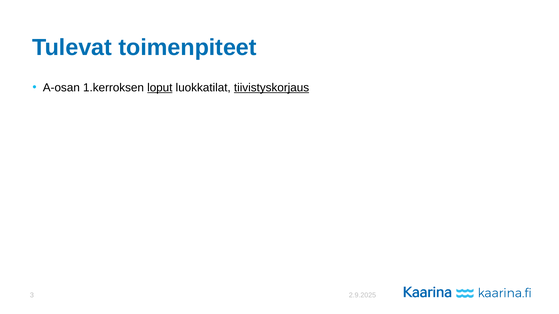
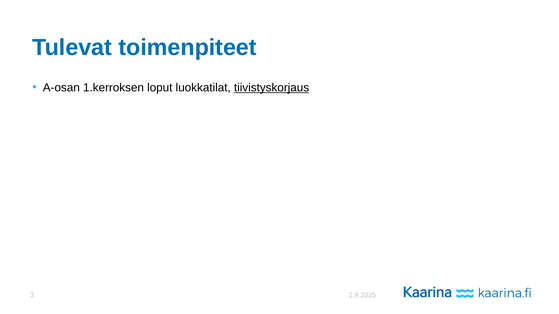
loput underline: present -> none
